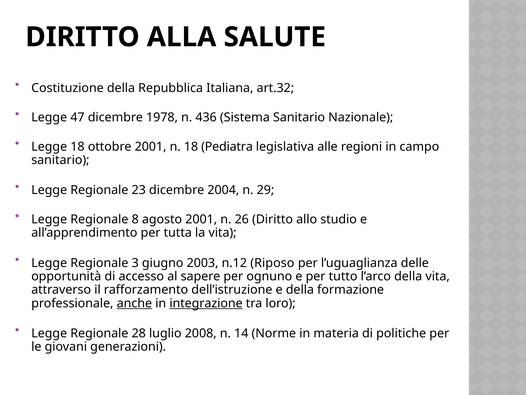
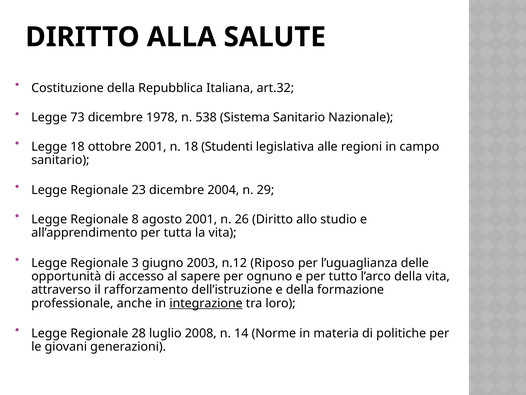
47: 47 -> 73
436: 436 -> 538
Pediatra: Pediatra -> Studenti
anche underline: present -> none
